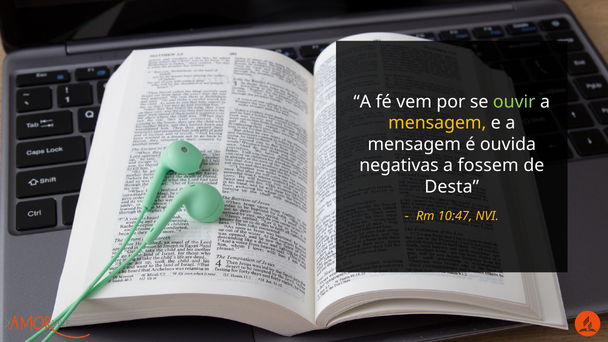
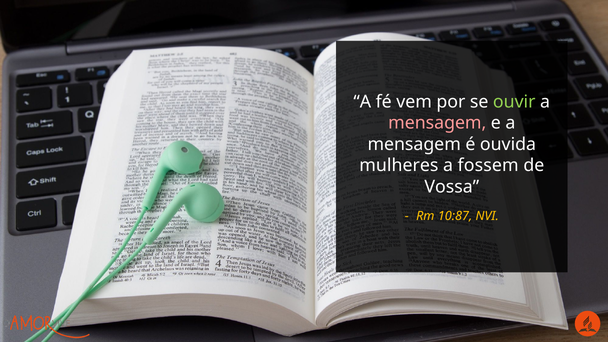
mensagem at (437, 123) colour: yellow -> pink
negativas: negativas -> mulheres
Desta: Desta -> Vossa
10:47: 10:47 -> 10:87
